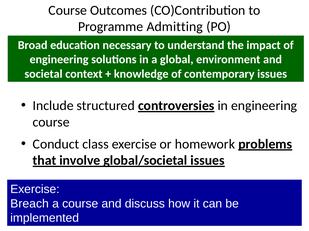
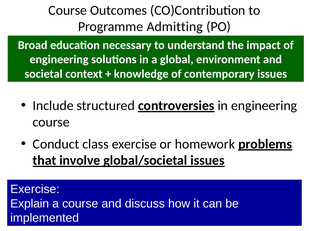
Breach: Breach -> Explain
